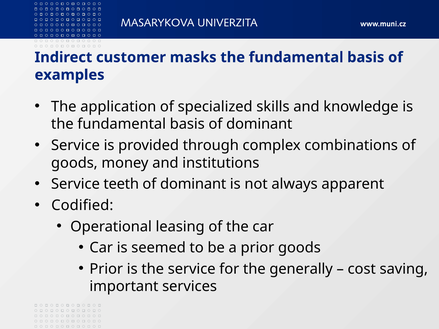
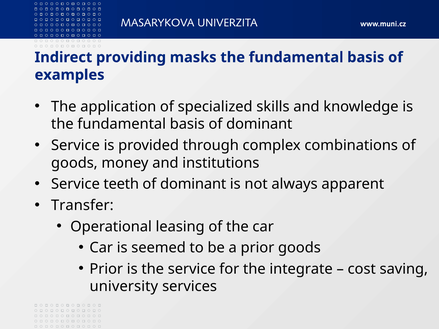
customer: customer -> providing
Codified: Codified -> Transfer
generally: generally -> integrate
important: important -> university
